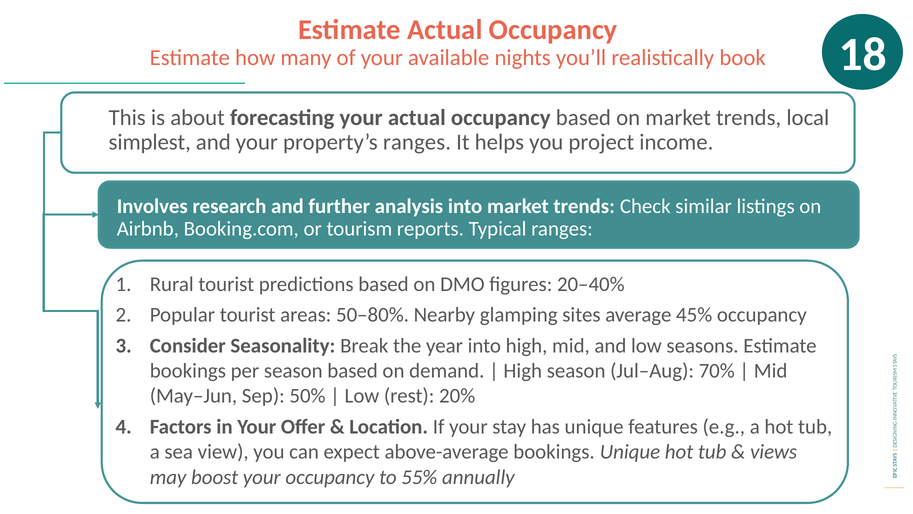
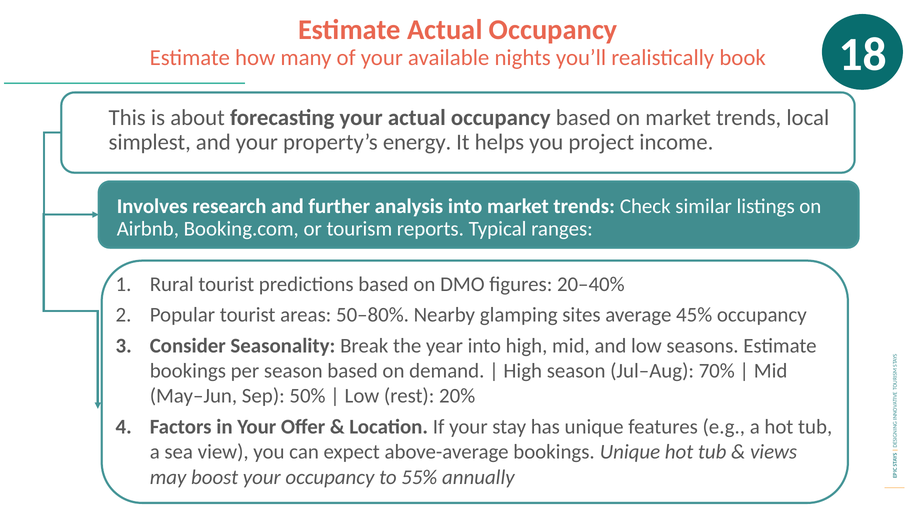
property’s ranges: ranges -> energy
